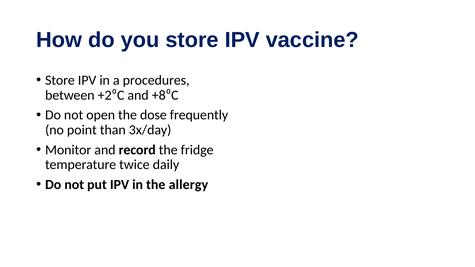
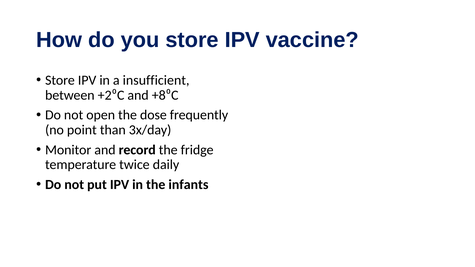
procedures: procedures -> insufficient
allergy: allergy -> infants
